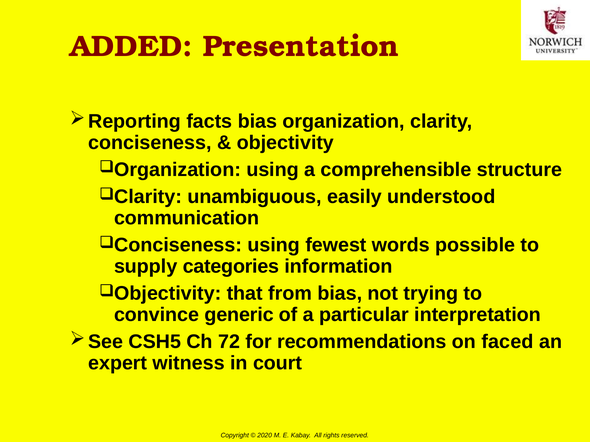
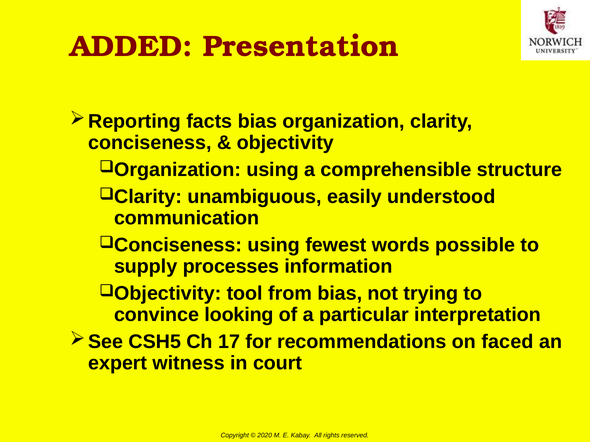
categories: categories -> processes
that: that -> tool
generic: generic -> looking
72: 72 -> 17
